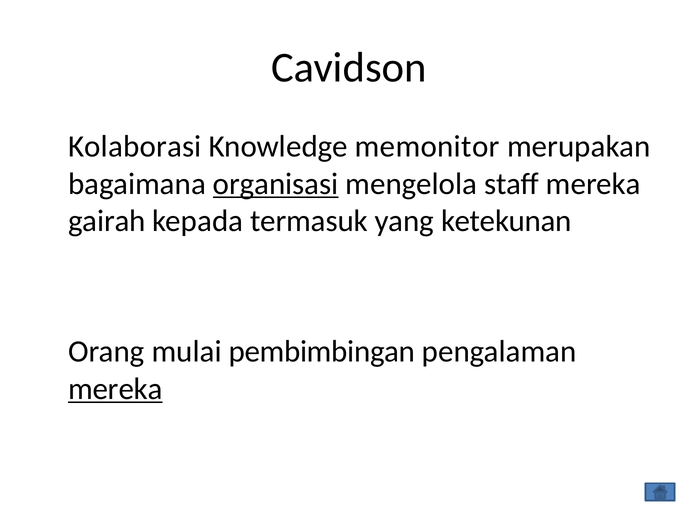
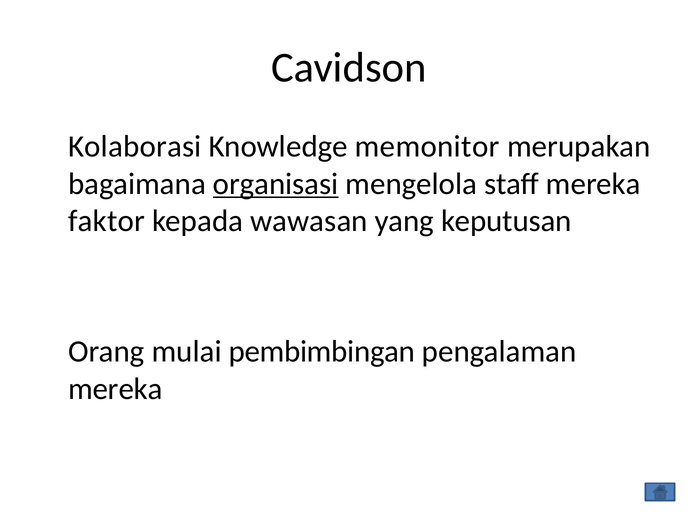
gairah: gairah -> faktor
termasuk: termasuk -> wawasan
ketekunan: ketekunan -> keputusan
mereka at (115, 388) underline: present -> none
